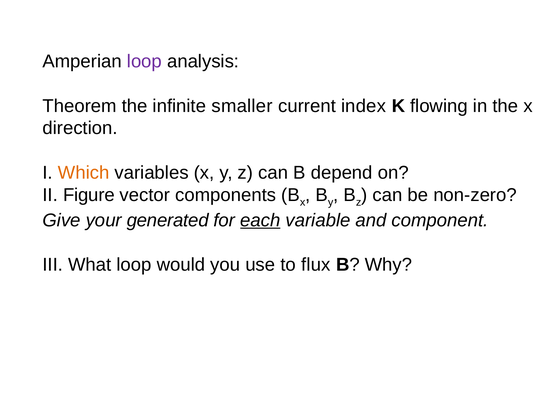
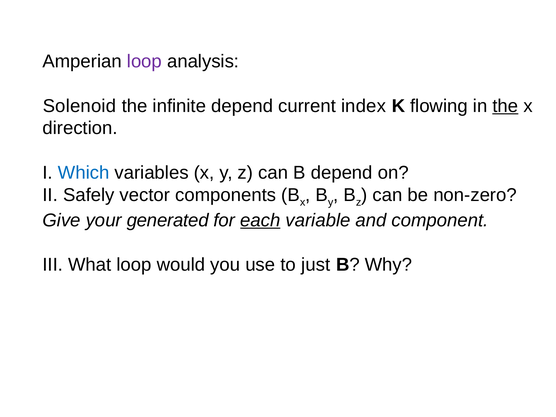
Theorem: Theorem -> Solenoid
infinite smaller: smaller -> depend
the at (505, 106) underline: none -> present
Which colour: orange -> blue
Figure: Figure -> Safely
flux: flux -> just
